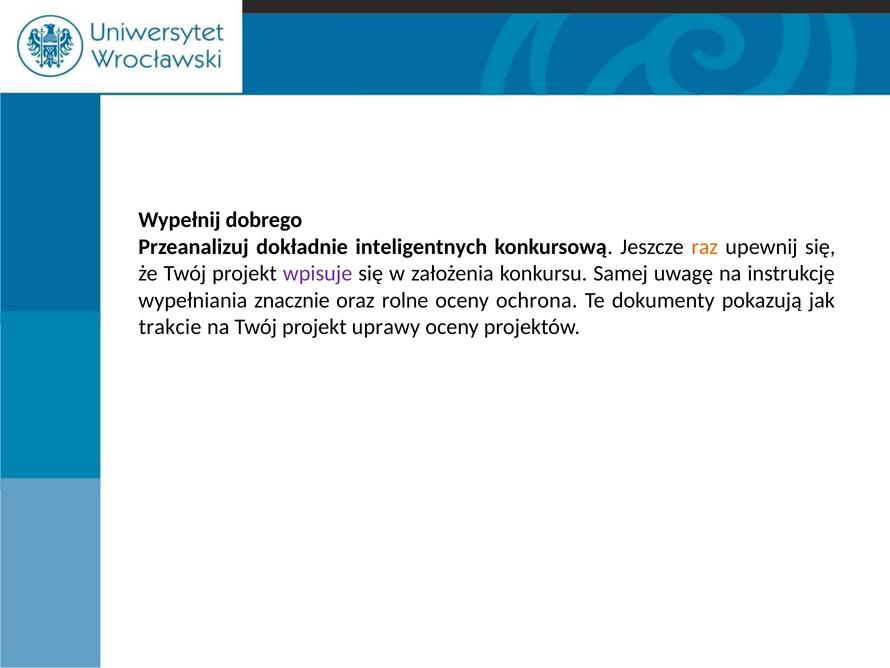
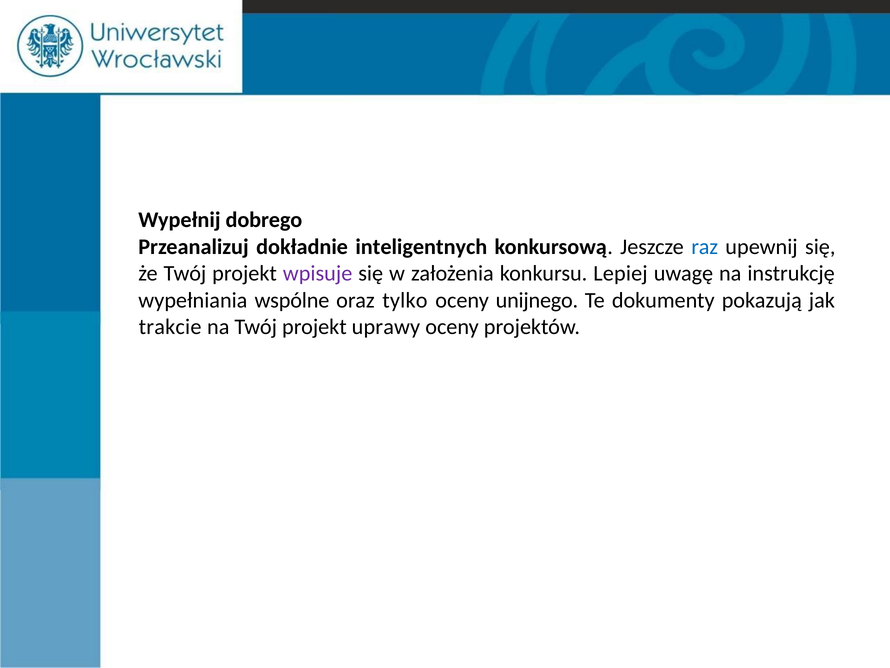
raz colour: orange -> blue
Samej: Samej -> Lepiej
znacznie: znacznie -> wspólne
rolne: rolne -> tylko
ochrona: ochrona -> unijnego
